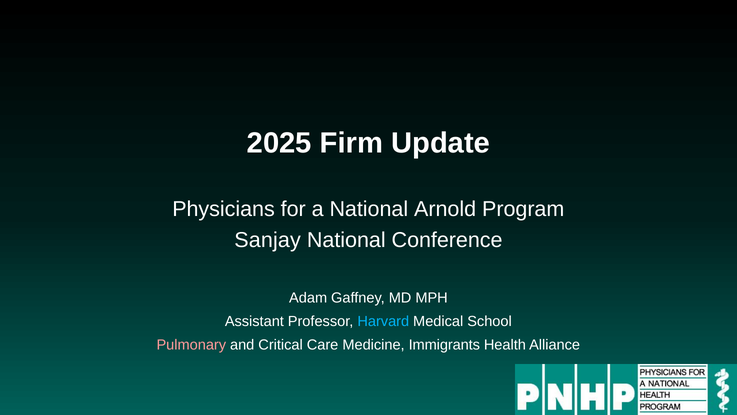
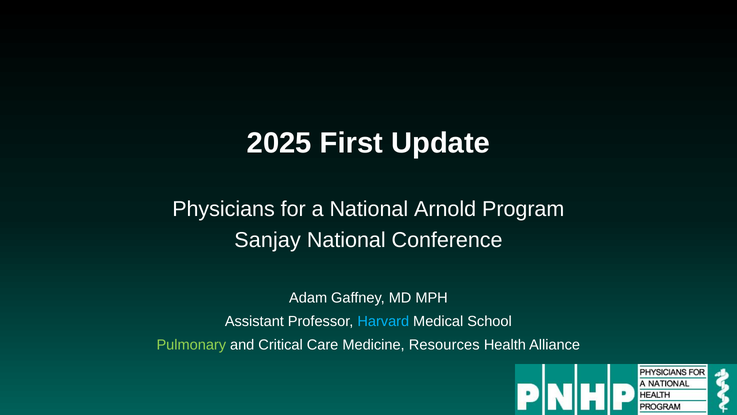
Firm: Firm -> First
Pulmonary colour: pink -> light green
Immigrants: Immigrants -> Resources
